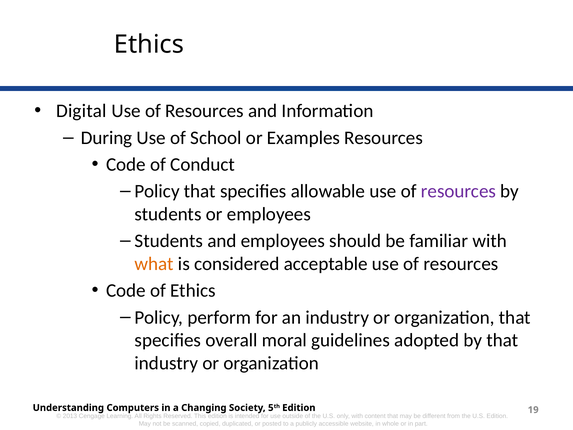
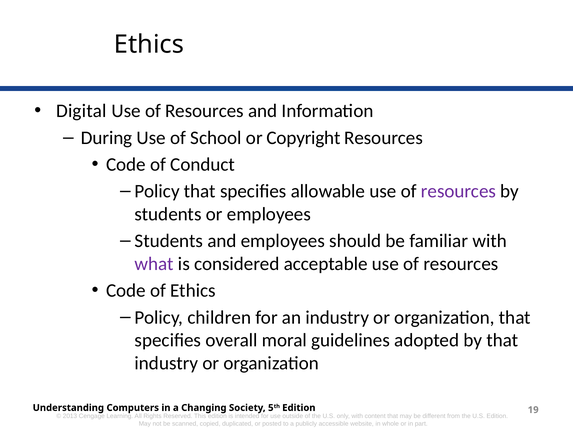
Examples: Examples -> Copyright
what colour: orange -> purple
perform: perform -> children
